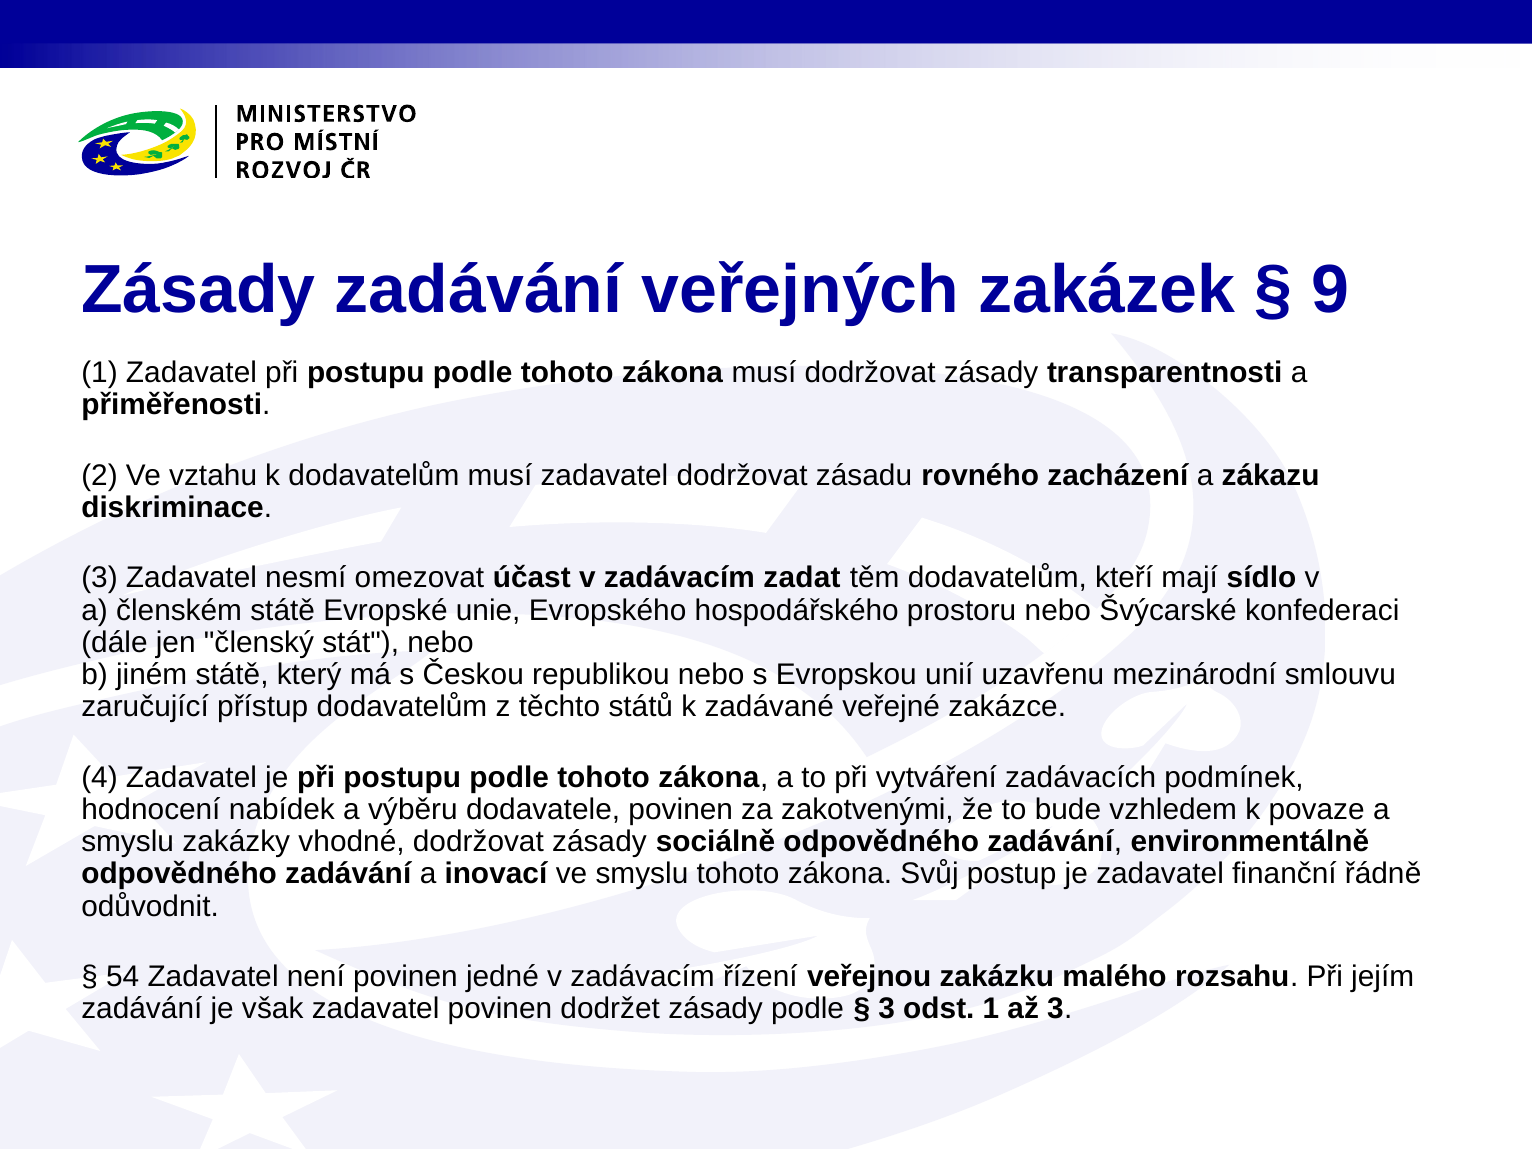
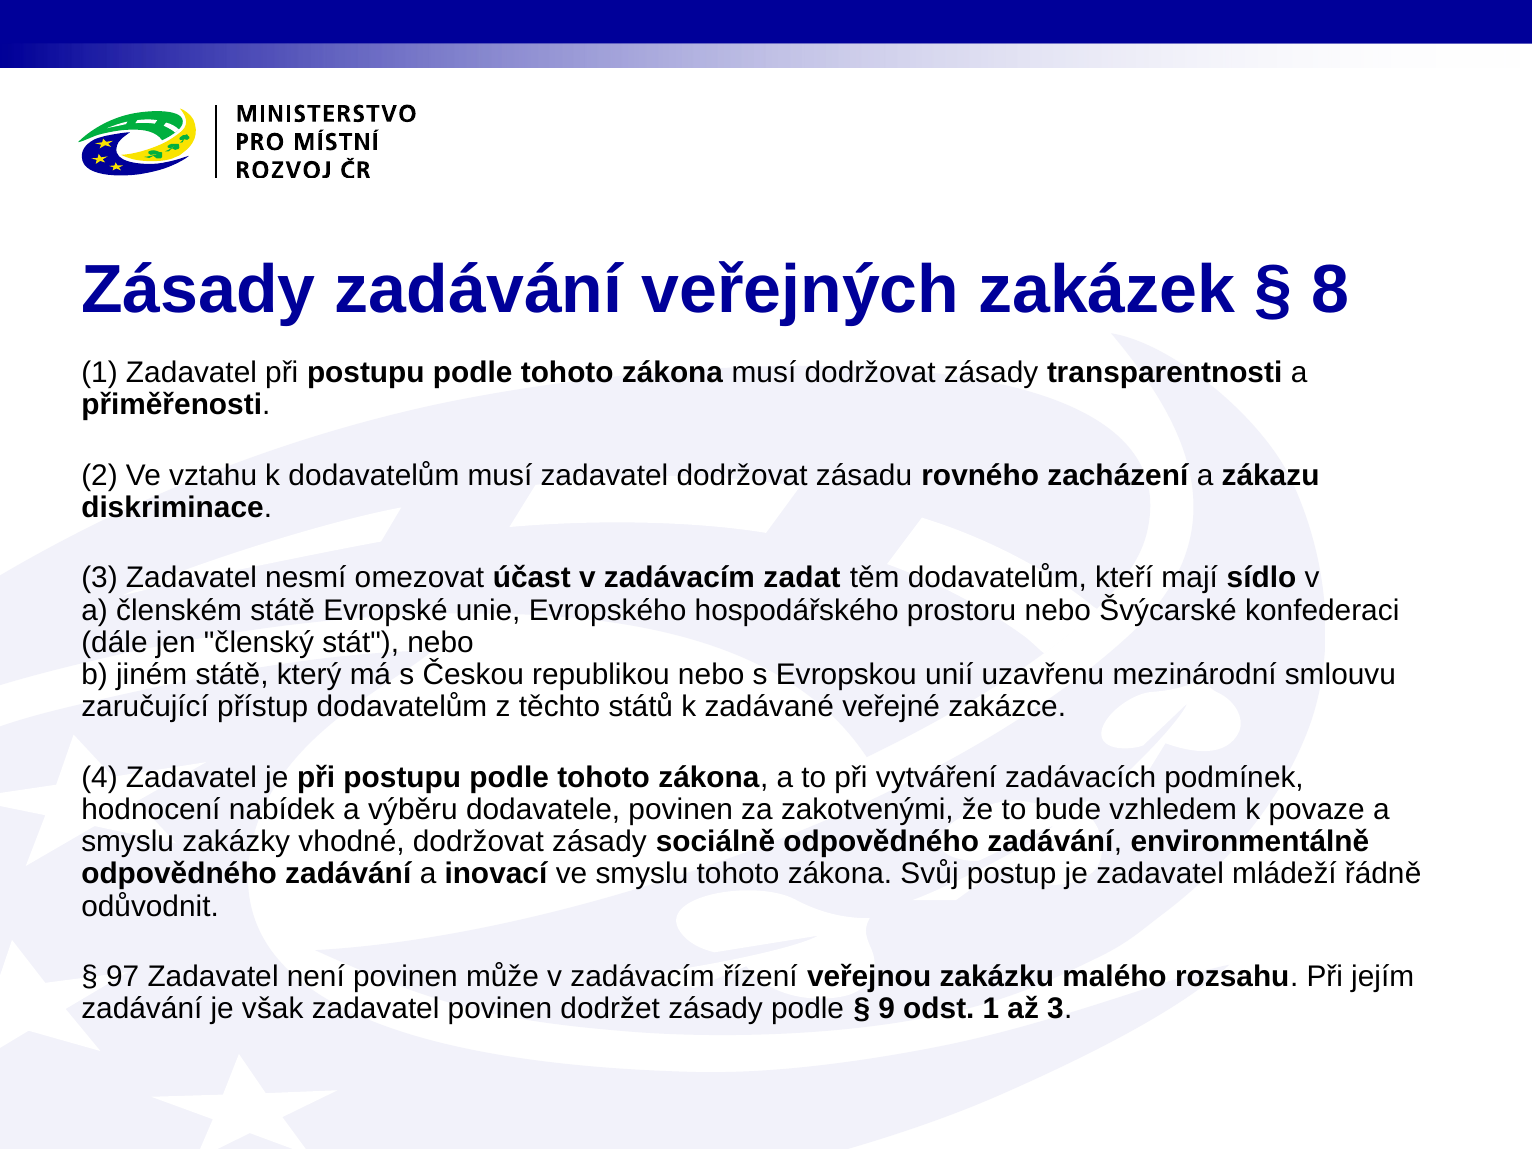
9: 9 -> 8
finanční: finanční -> mládeží
54: 54 -> 97
jedné: jedné -> může
3 at (887, 1009): 3 -> 9
